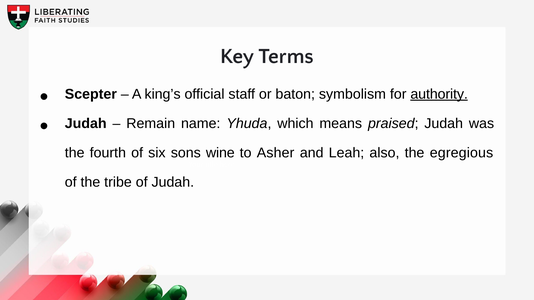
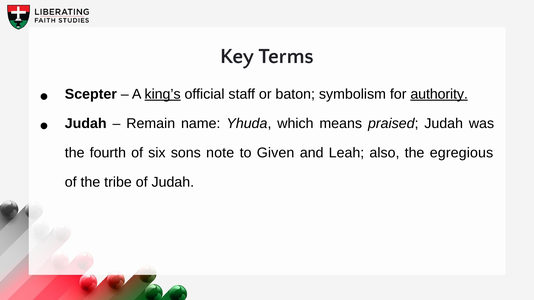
king’s underline: none -> present
wine: wine -> note
Asher: Asher -> Given
